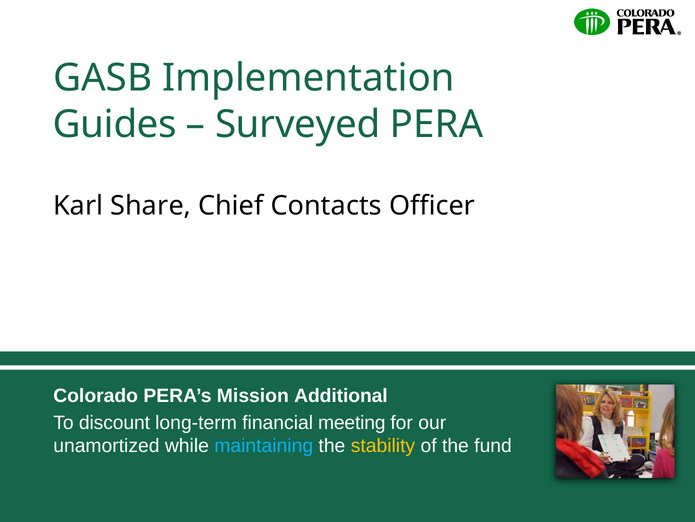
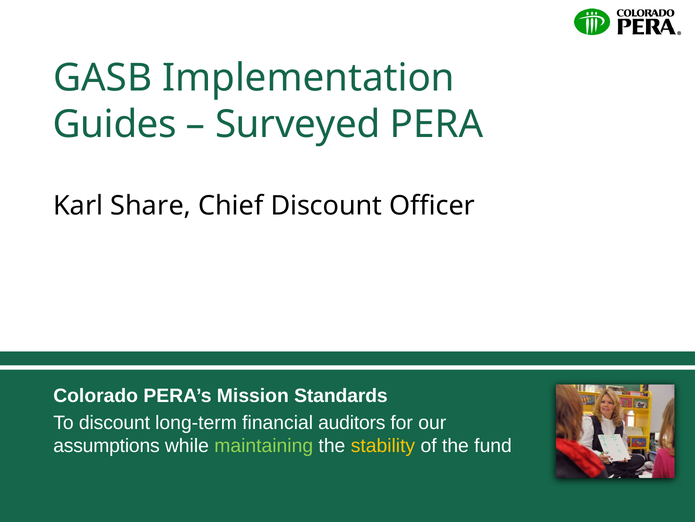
Chief Contacts: Contacts -> Discount
Additional: Additional -> Standards
meeting: meeting -> auditors
unamortized: unamortized -> assumptions
maintaining colour: light blue -> light green
